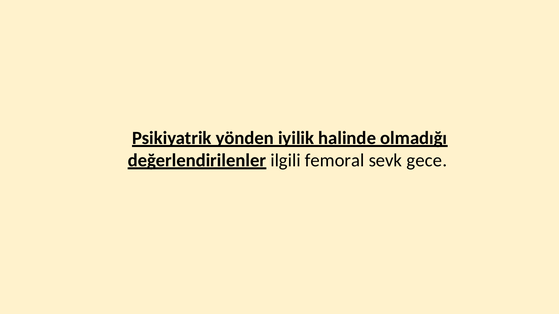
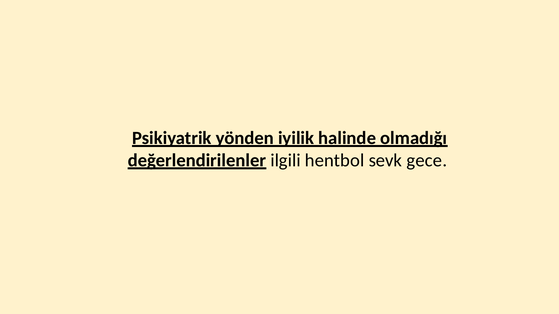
femoral: femoral -> hentbol
